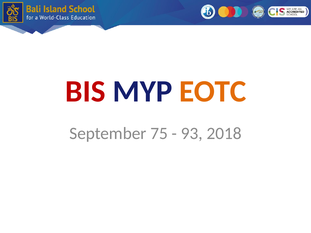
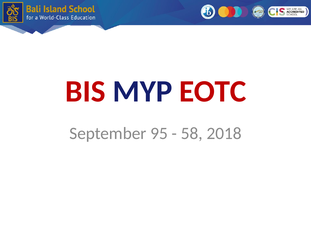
EOTC colour: orange -> red
75: 75 -> 95
93: 93 -> 58
